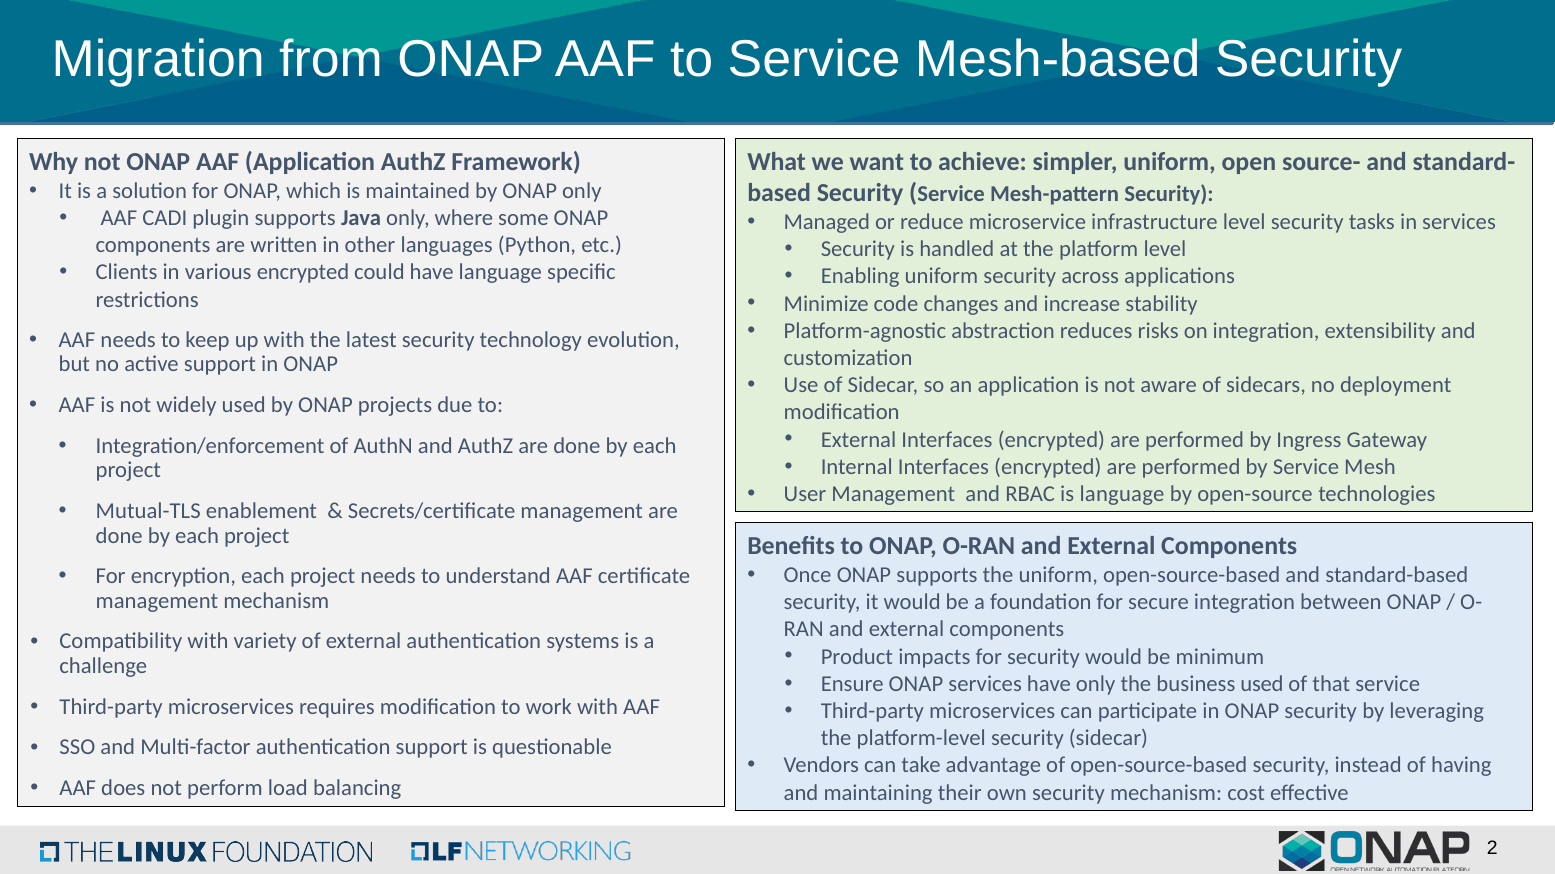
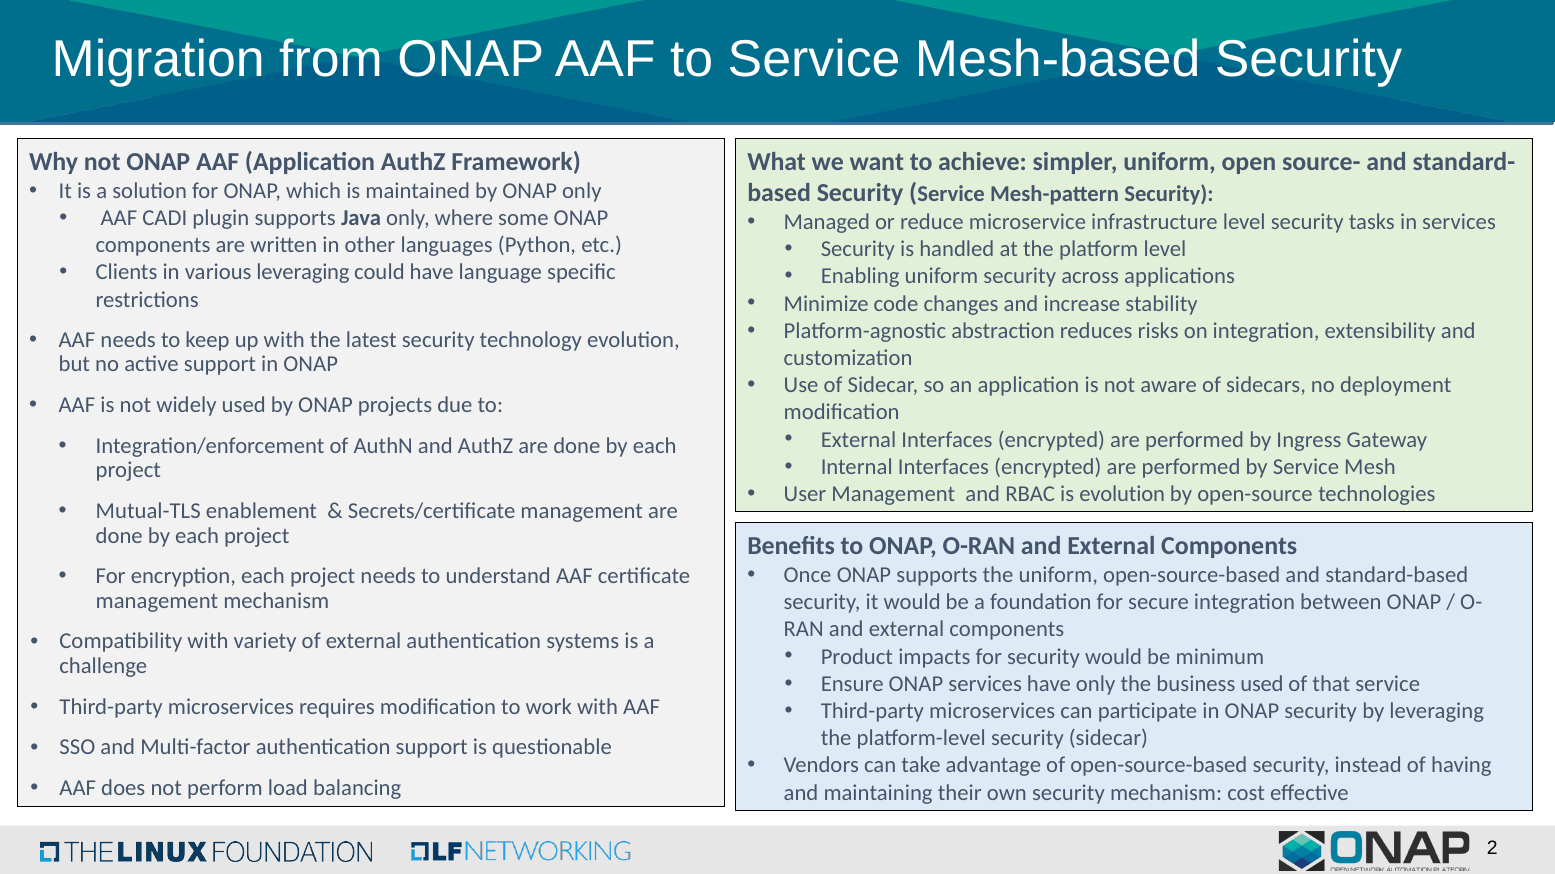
various encrypted: encrypted -> leveraging
is language: language -> evolution
